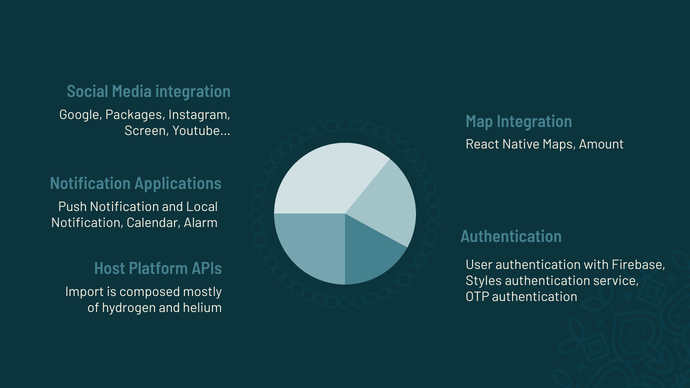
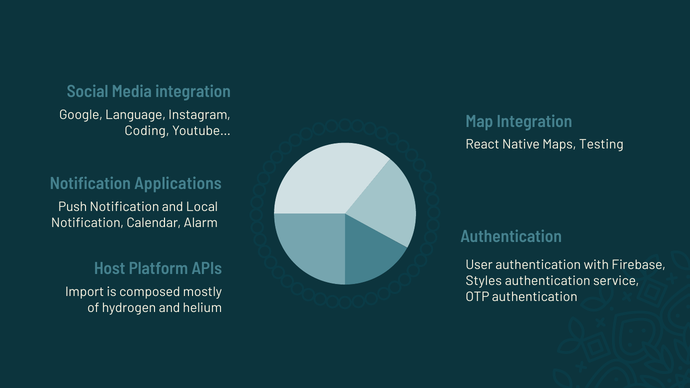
Packages: Packages -> Language
Screen: Screen -> Coding
Amount: Amount -> Testing
